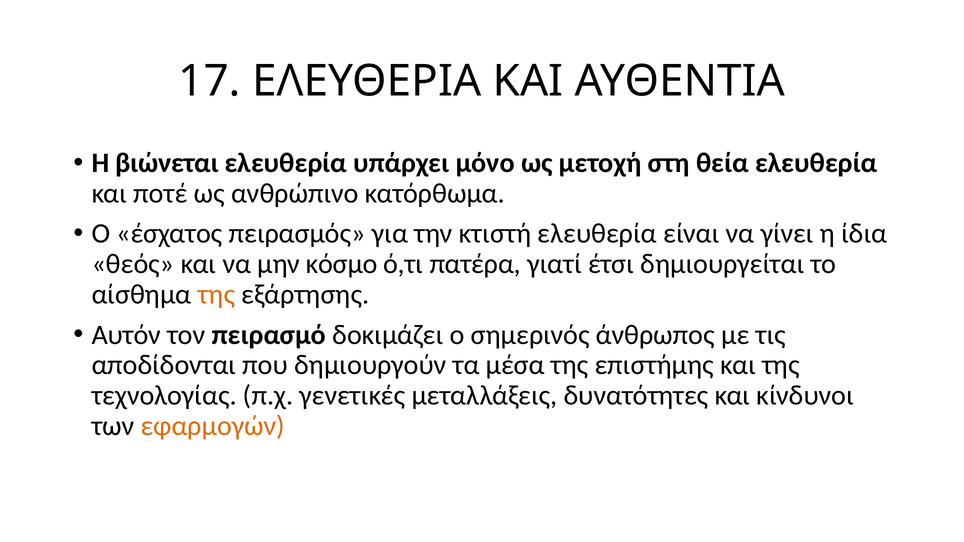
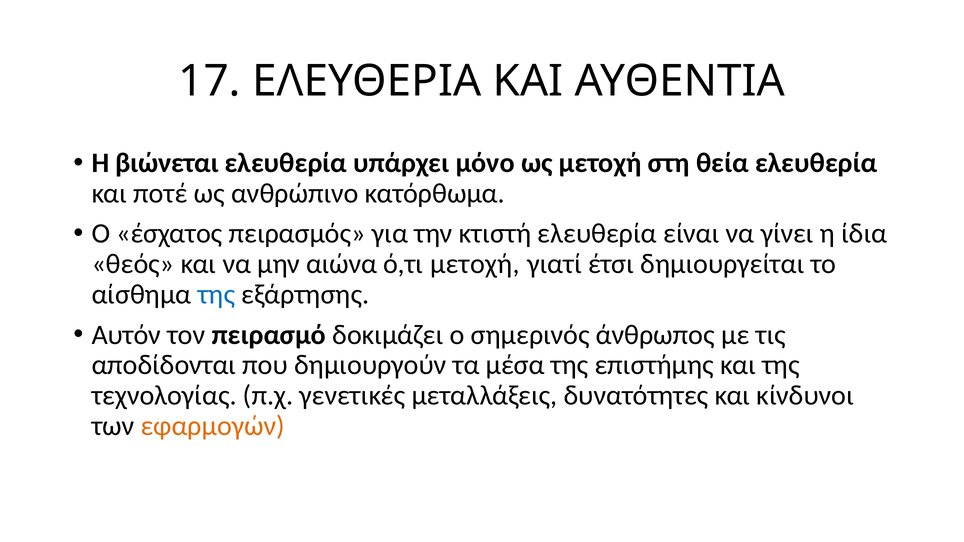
κόσμο: κόσμο -> αιώνα
ό,τι πατέρα: πατέρα -> μετοχή
της at (216, 295) colour: orange -> blue
